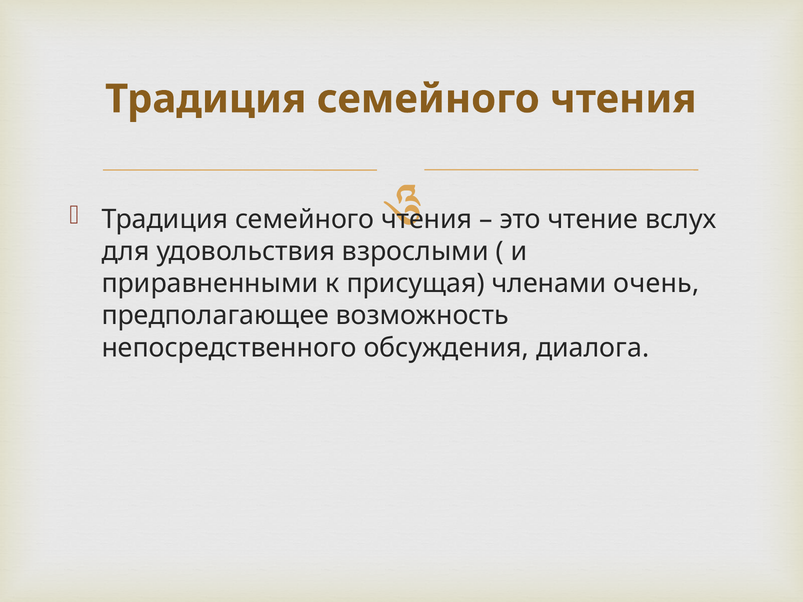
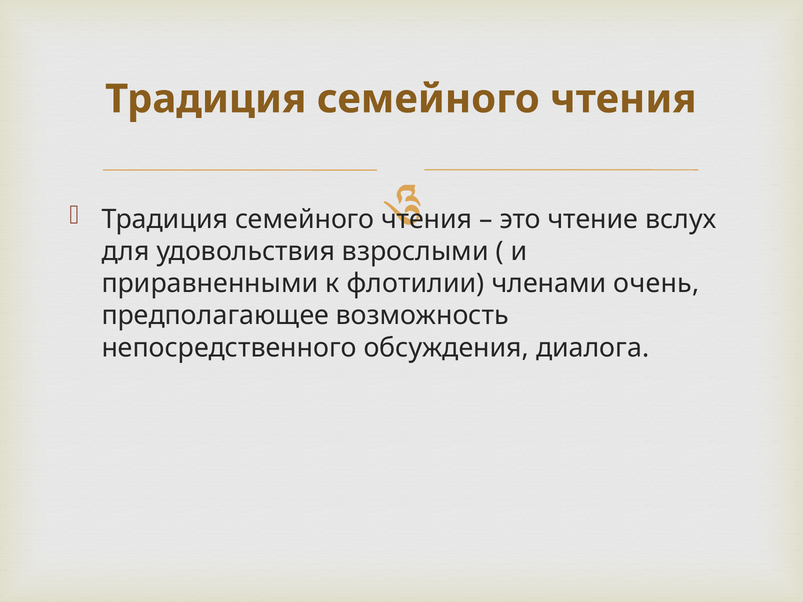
присущая: присущая -> флотилии
